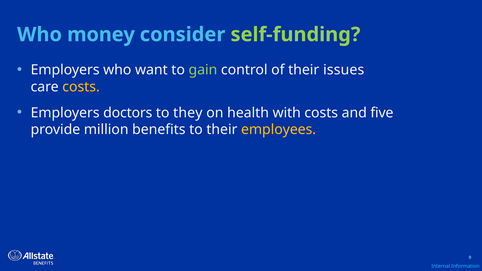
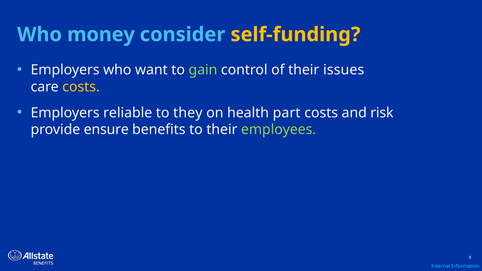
self-funding colour: light green -> yellow
doctors: doctors -> reliable
with: with -> part
five: five -> risk
million: million -> ensure
employees colour: yellow -> light green
